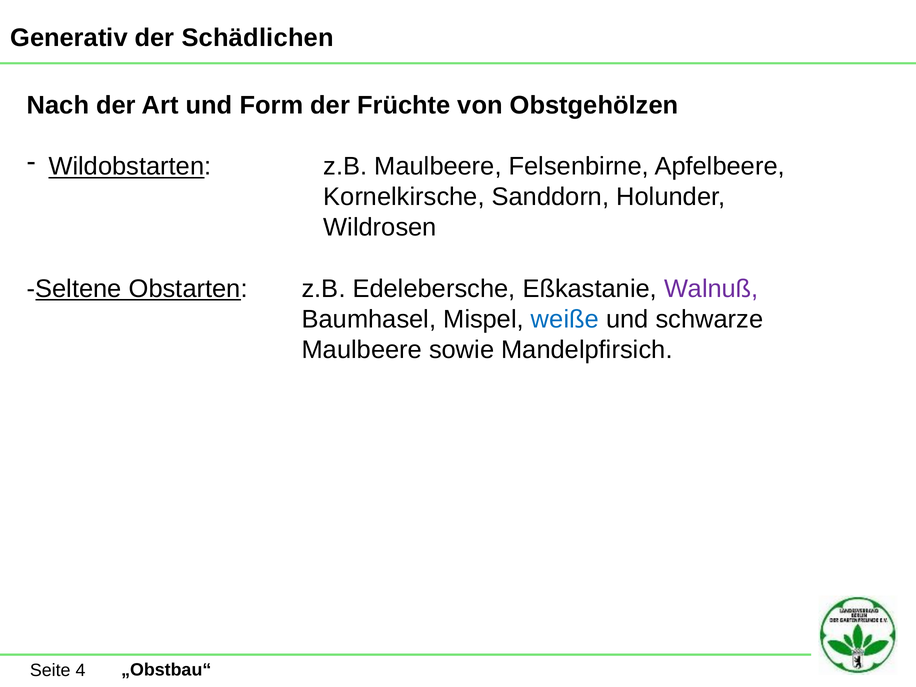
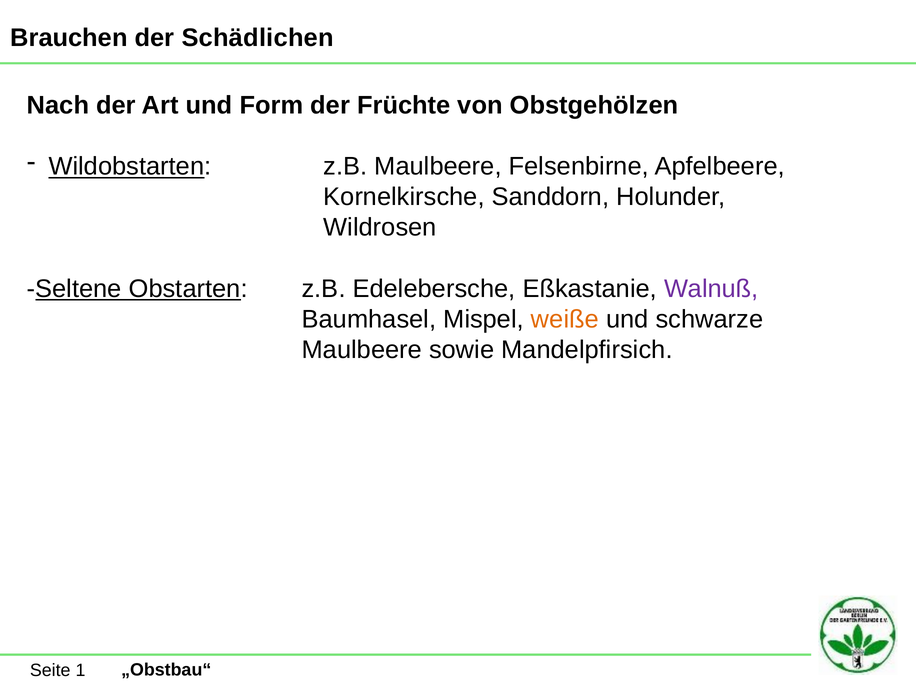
Generativ: Generativ -> Brauchen
weiße colour: blue -> orange
4: 4 -> 1
